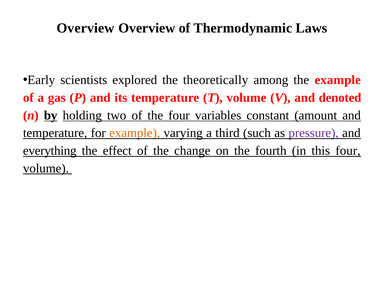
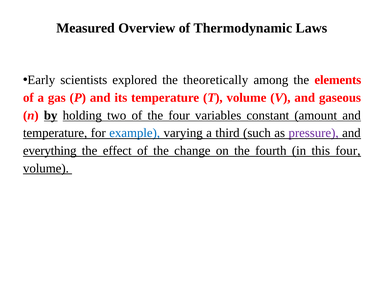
Overview at (86, 28): Overview -> Measured
the example: example -> elements
denoted: denoted -> gaseous
example at (135, 133) colour: orange -> blue
